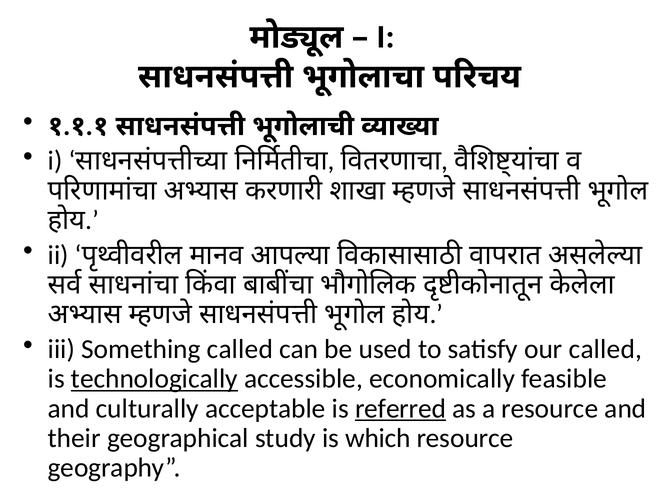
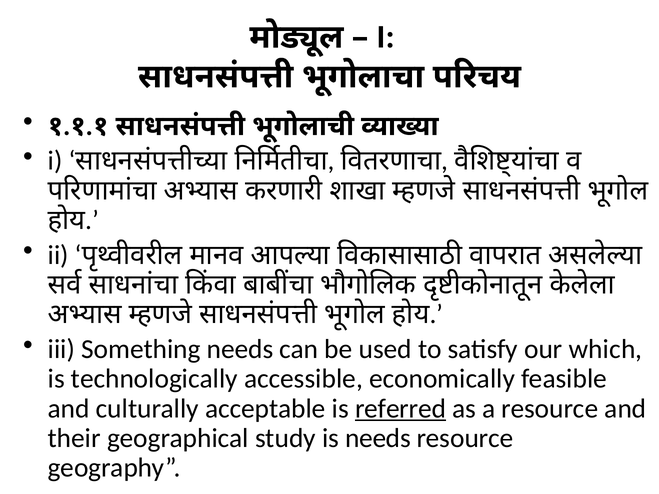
Something called: called -> needs
our called: called -> which
technologically underline: present -> none
is which: which -> needs
